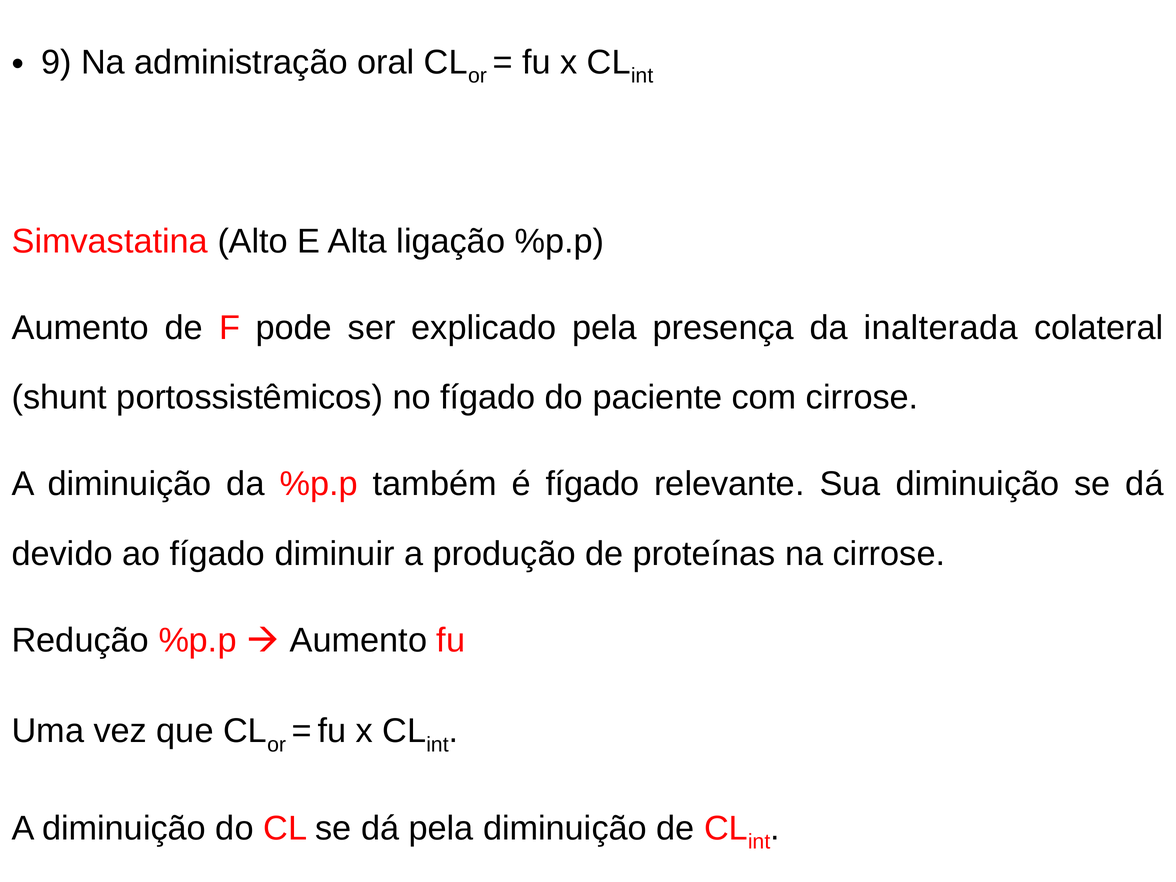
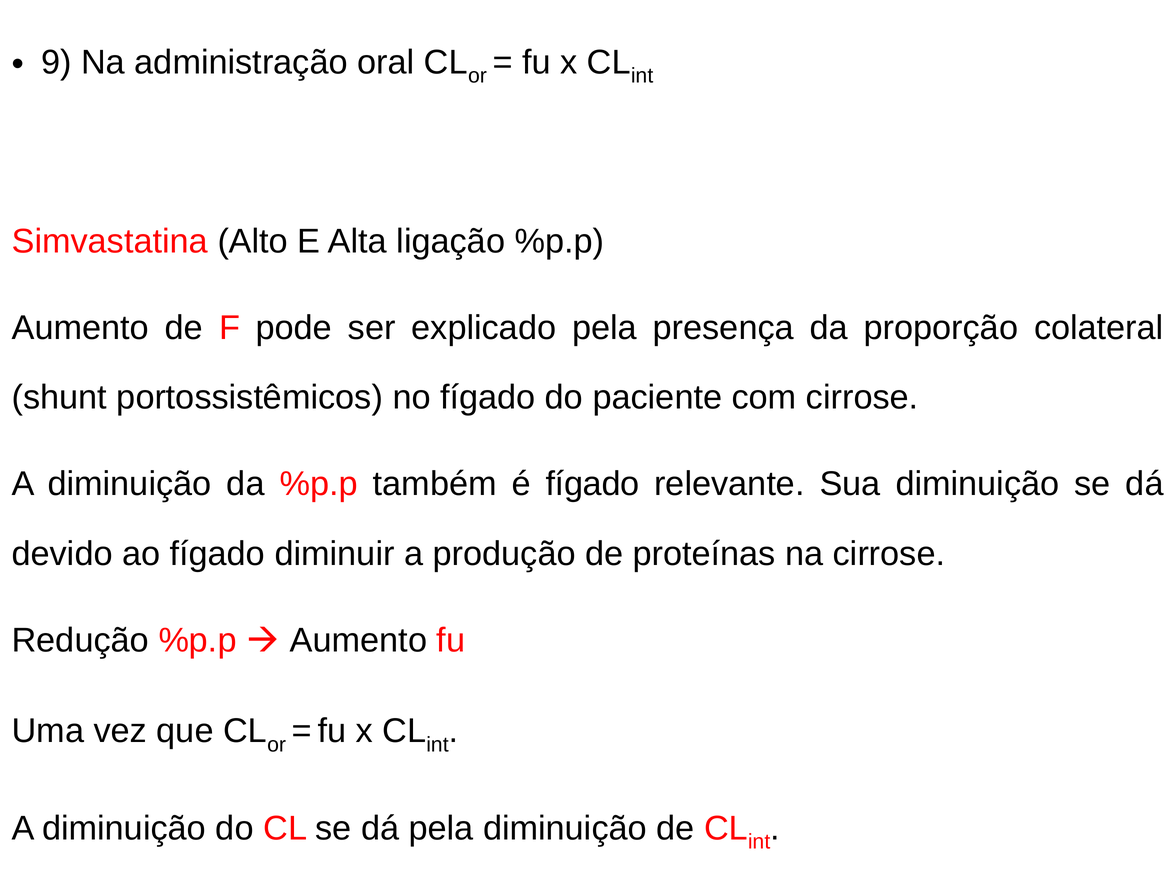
inalterada: inalterada -> proporção
